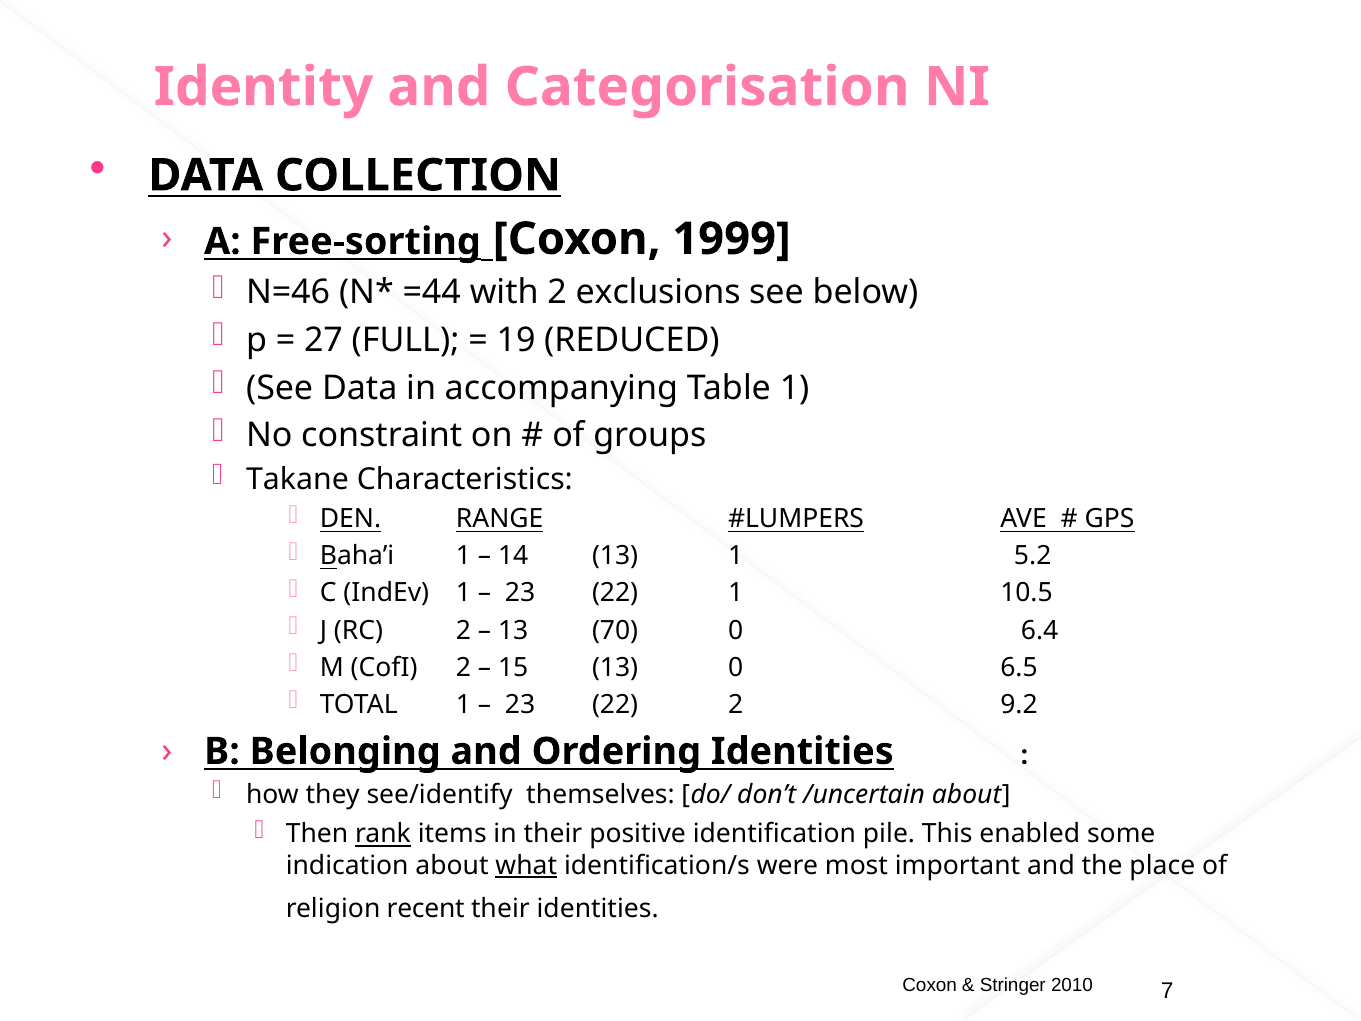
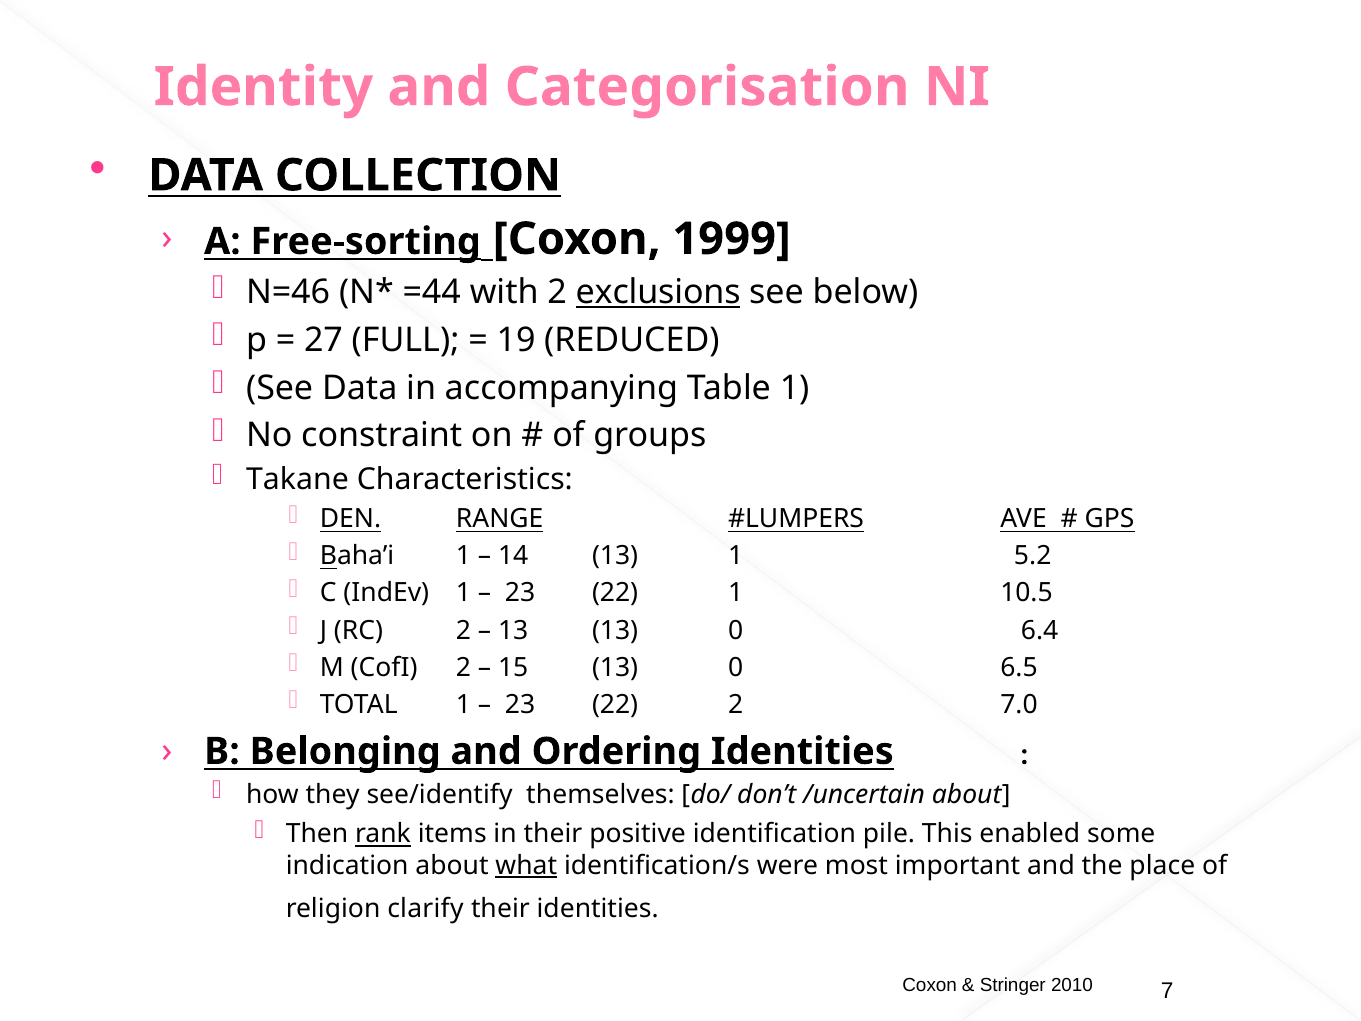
exclusions underline: none -> present
13 70: 70 -> 13
9.2: 9.2 -> 7.0
recent: recent -> clarify
